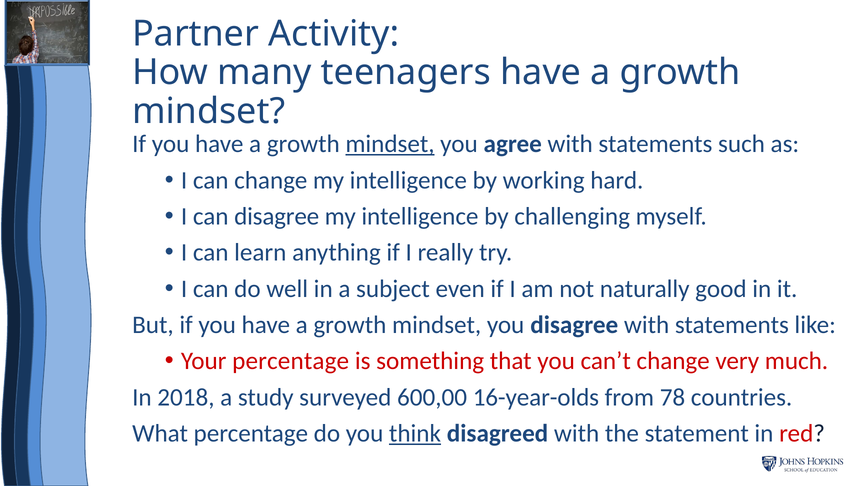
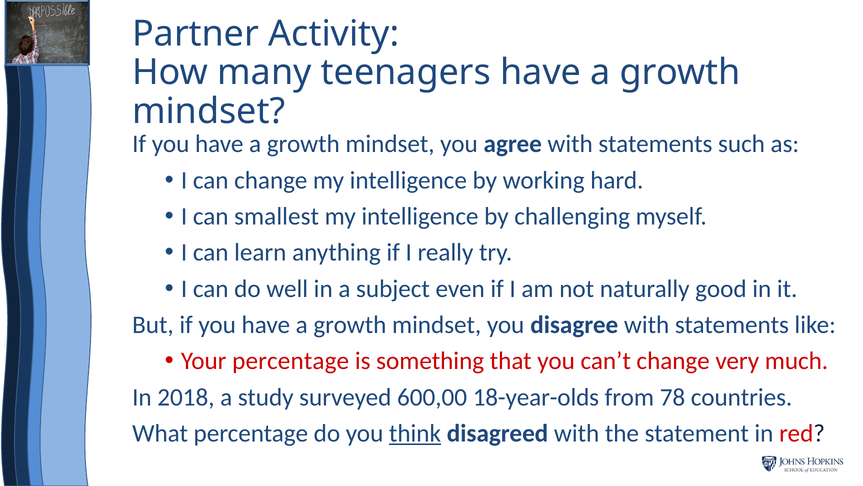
mindset at (390, 144) underline: present -> none
can disagree: disagree -> smallest
16-year-olds: 16-year-olds -> 18-year-olds
